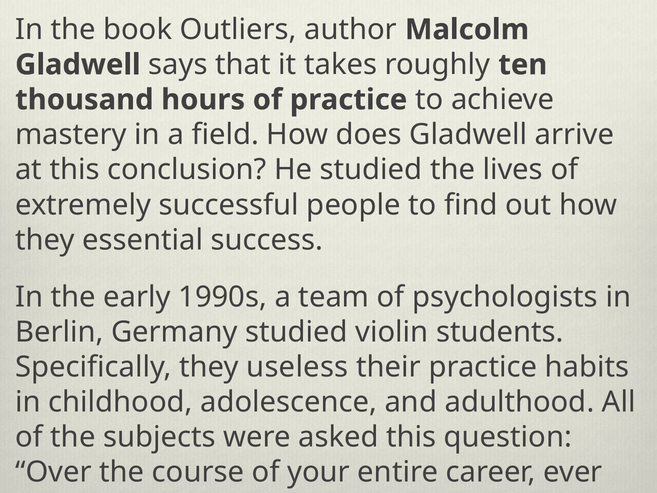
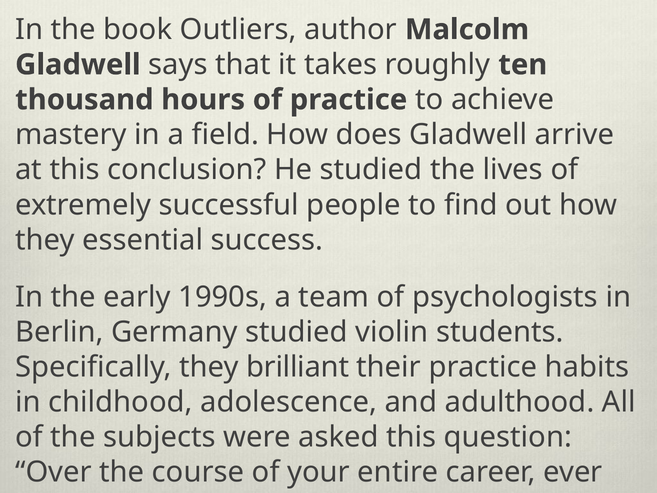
useless: useless -> brilliant
